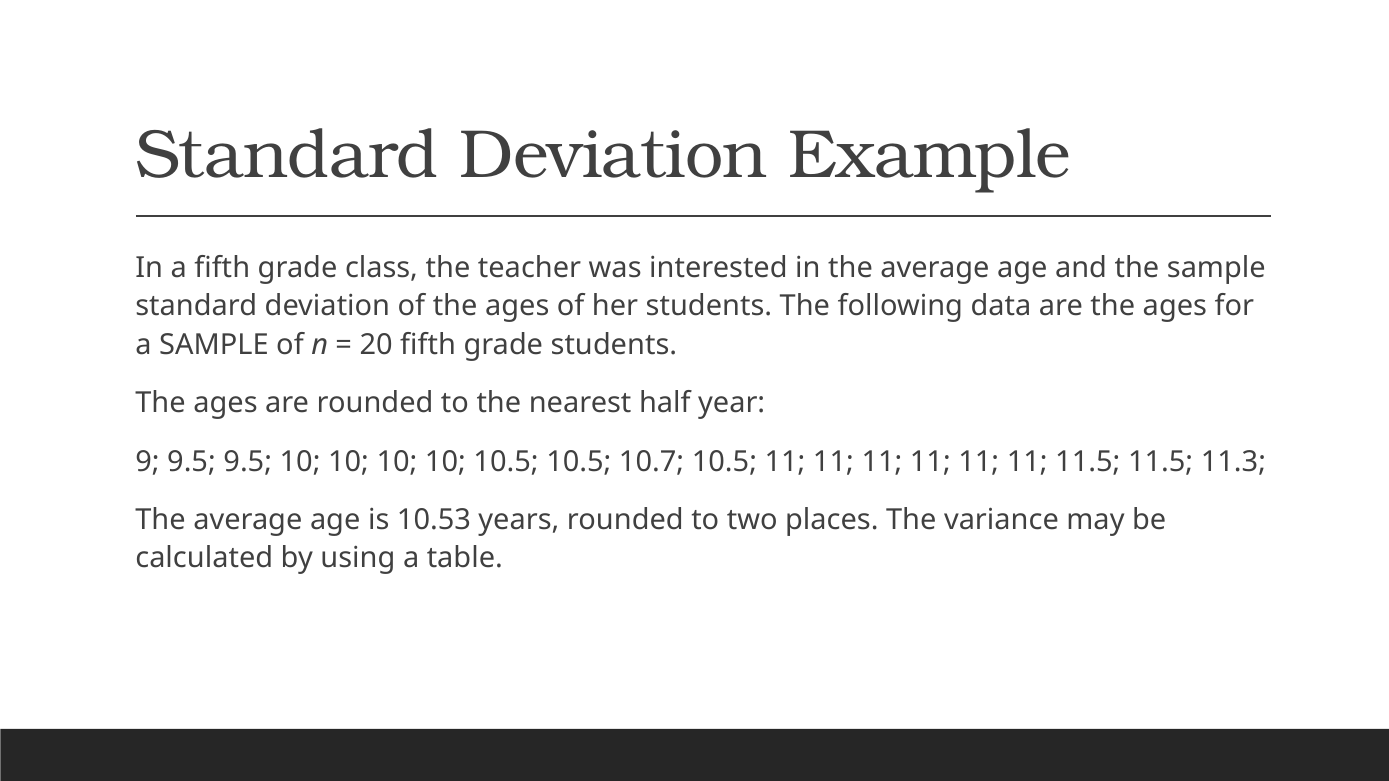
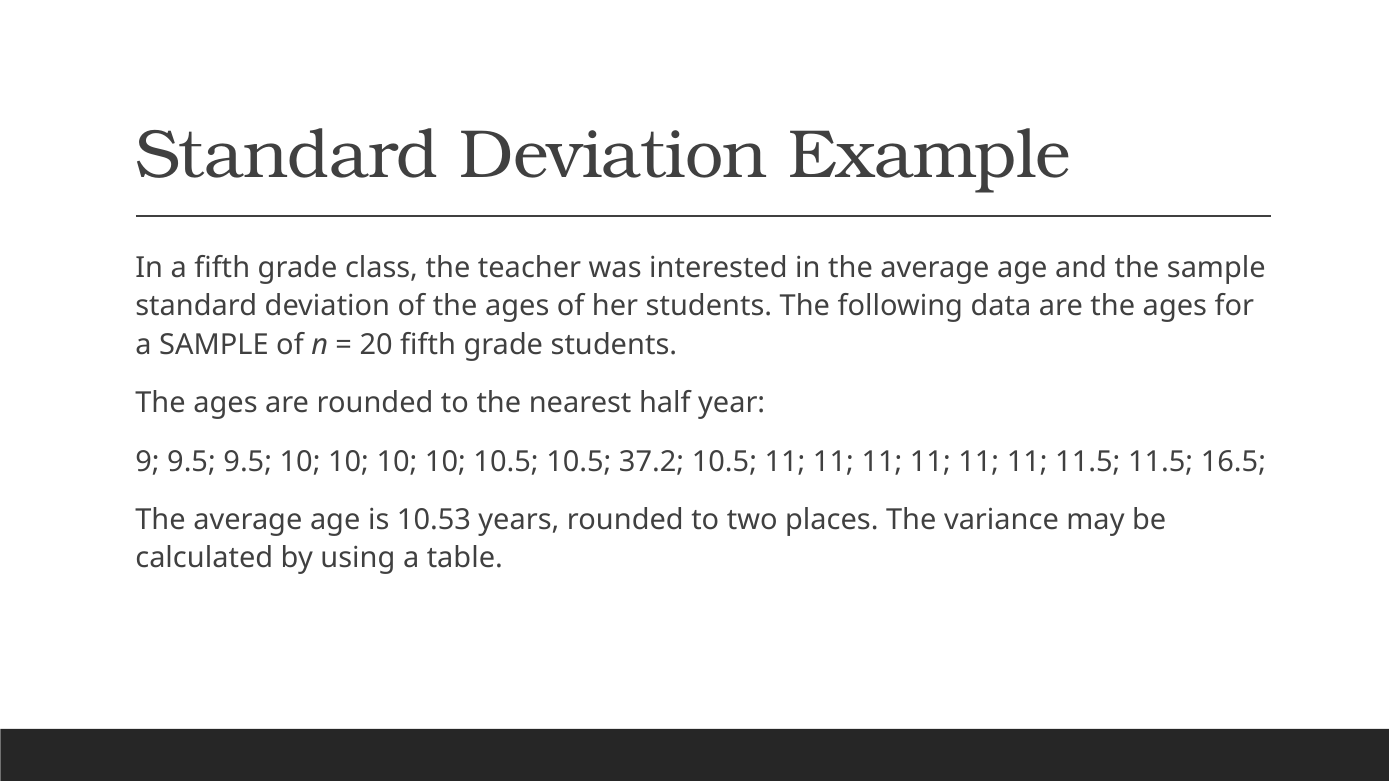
10.7: 10.7 -> 37.2
11.3: 11.3 -> 16.5
